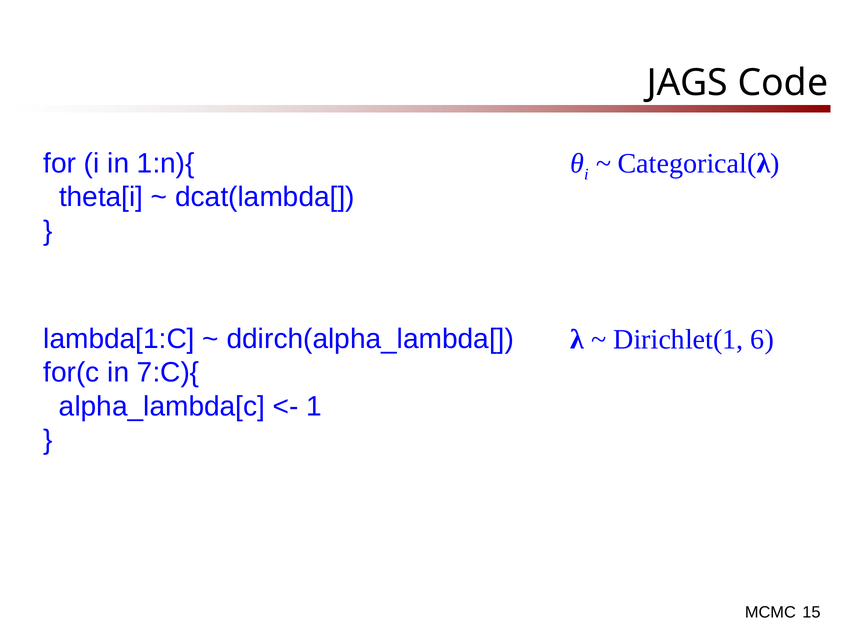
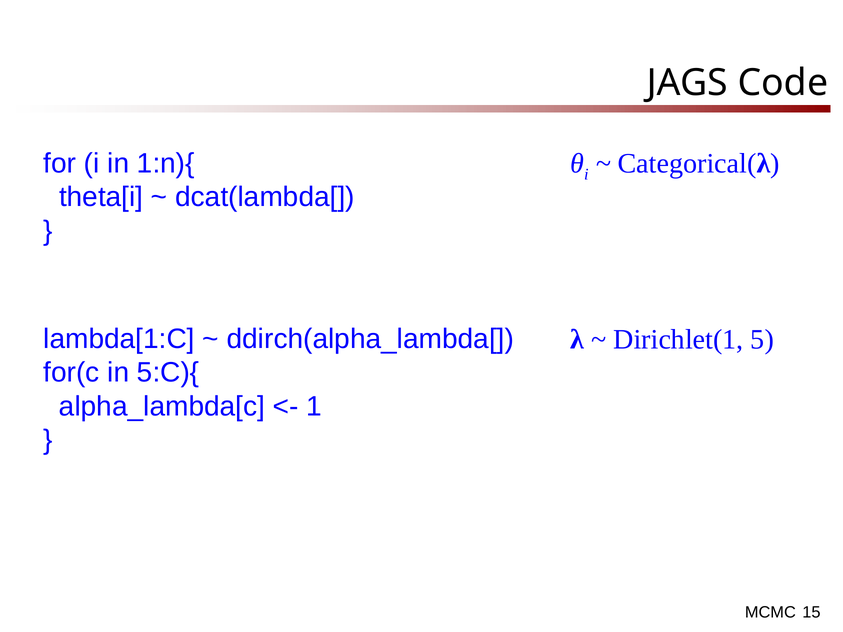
6: 6 -> 5
7:C){: 7:C){ -> 5:C){
